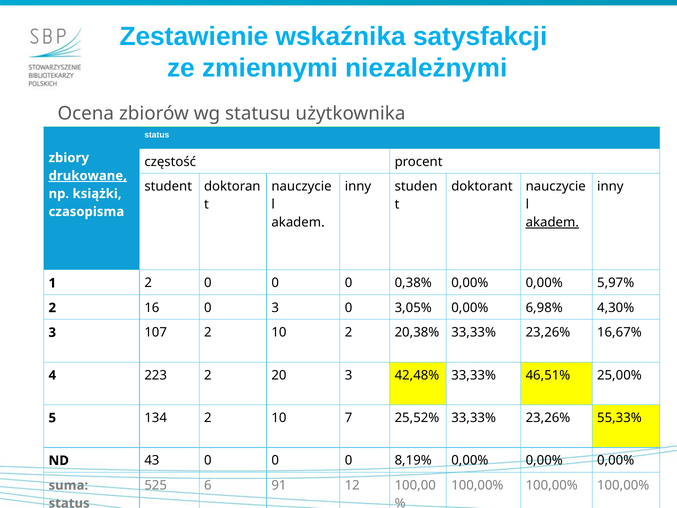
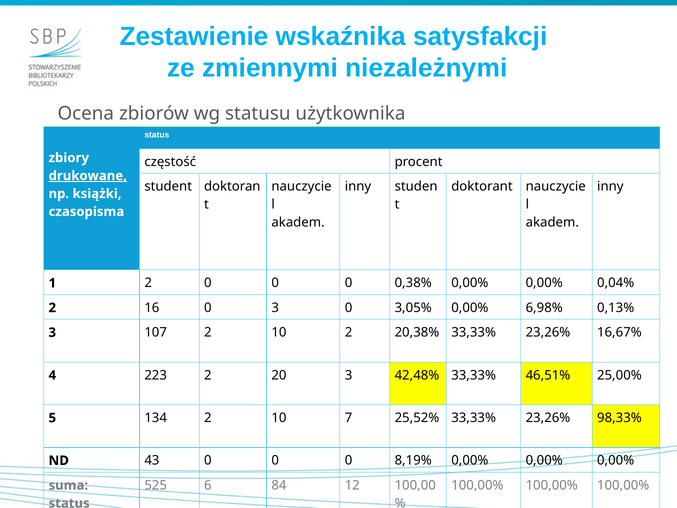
akadem at (552, 222) underline: present -> none
5,97%: 5,97% -> 0,04%
4,30%: 4,30% -> 0,13%
55,33%: 55,33% -> 98,33%
91: 91 -> 84
